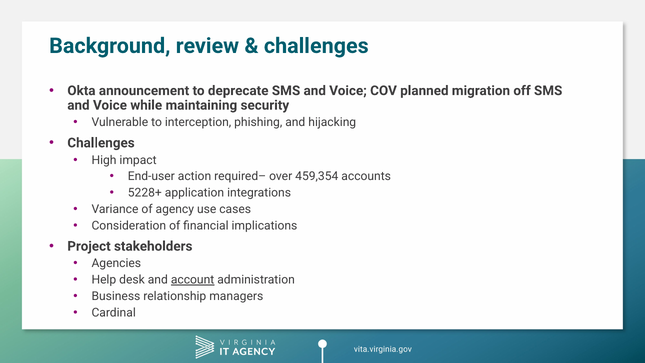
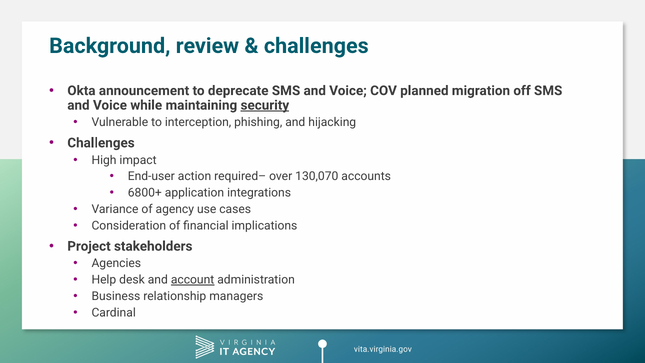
security underline: none -> present
459,354: 459,354 -> 130,070
5228+: 5228+ -> 6800+
